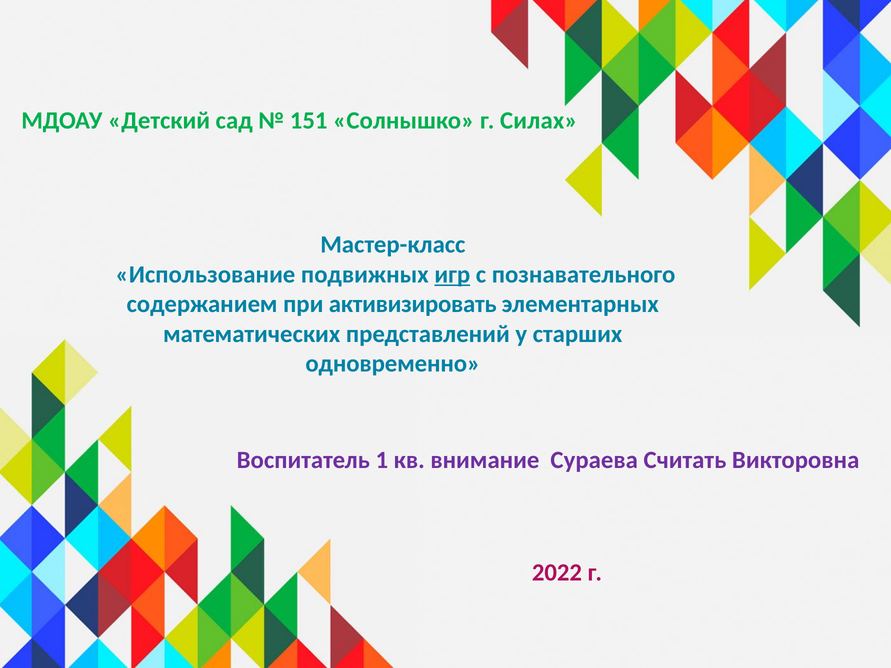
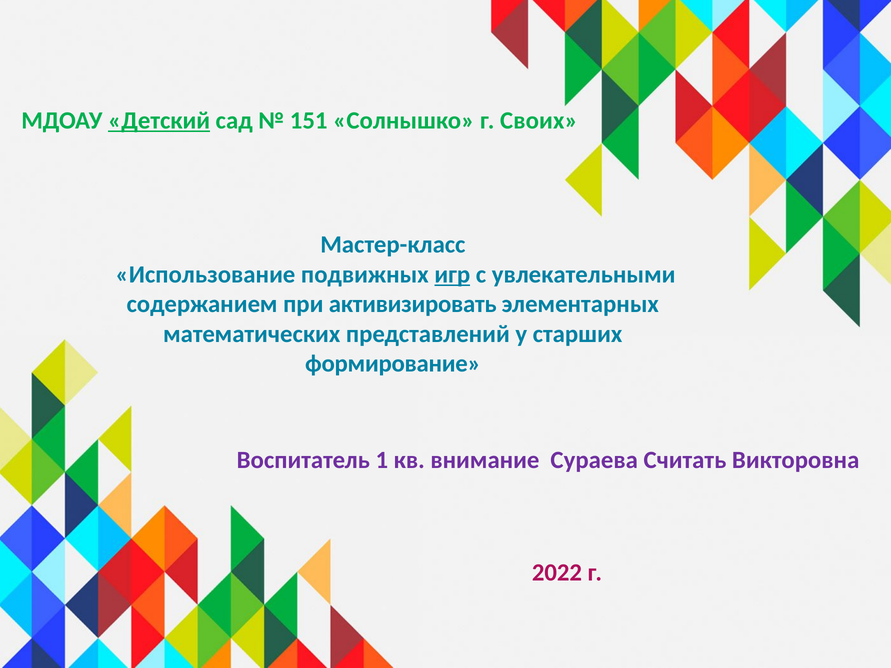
Детский underline: none -> present
Силах: Силах -> Своих
познавательного: познавательного -> увлекательными
одновременно: одновременно -> формирование
